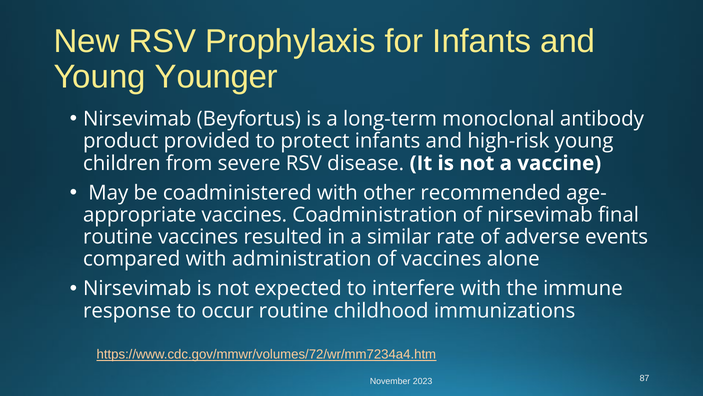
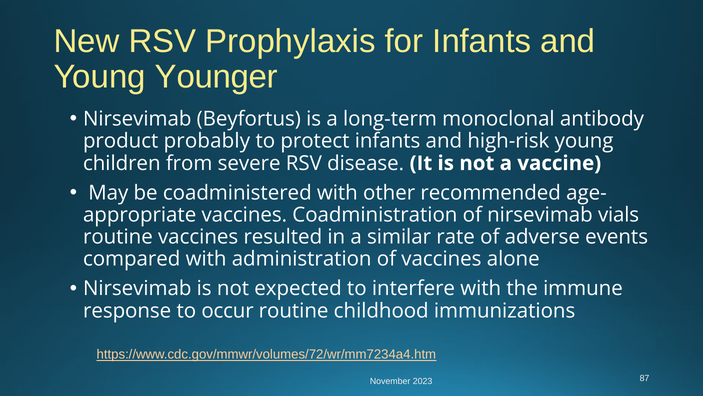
provided: provided -> probably
final: final -> vials
